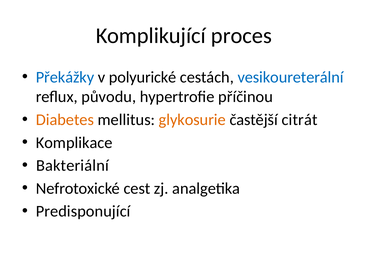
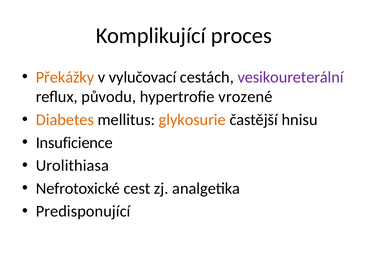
Překážky colour: blue -> orange
polyurické: polyurické -> vylučovací
vesikoureterální colour: blue -> purple
příčinou: příčinou -> vrozené
citrát: citrát -> hnisu
Komplikace: Komplikace -> Insuficience
Bakteriální: Bakteriální -> Urolithiasa
